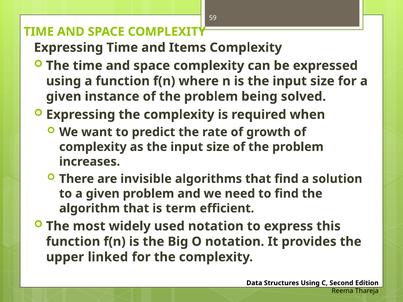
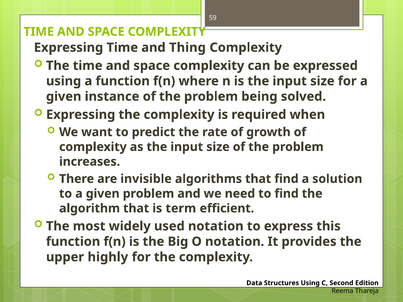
Items: Items -> Thing
linked: linked -> highly
